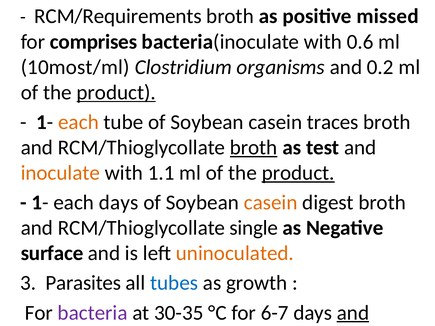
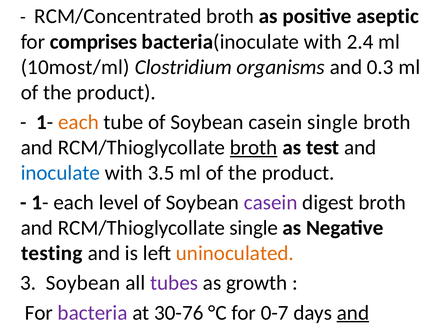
RCM/Requirements: RCM/Requirements -> RCM/Concentrated
missed: missed -> aseptic
0.6: 0.6 -> 2.4
0.2: 0.2 -> 0.3
product at (116, 92) underline: present -> none
casein traces: traces -> single
inoculate colour: orange -> blue
1.1: 1.1 -> 3.5
product at (298, 173) underline: present -> none
each days: days -> level
casein at (271, 203) colour: orange -> purple
surface: surface -> testing
3 Parasites: Parasites -> Soybean
tubes colour: blue -> purple
30-35: 30-35 -> 30-76
6-7: 6-7 -> 0-7
